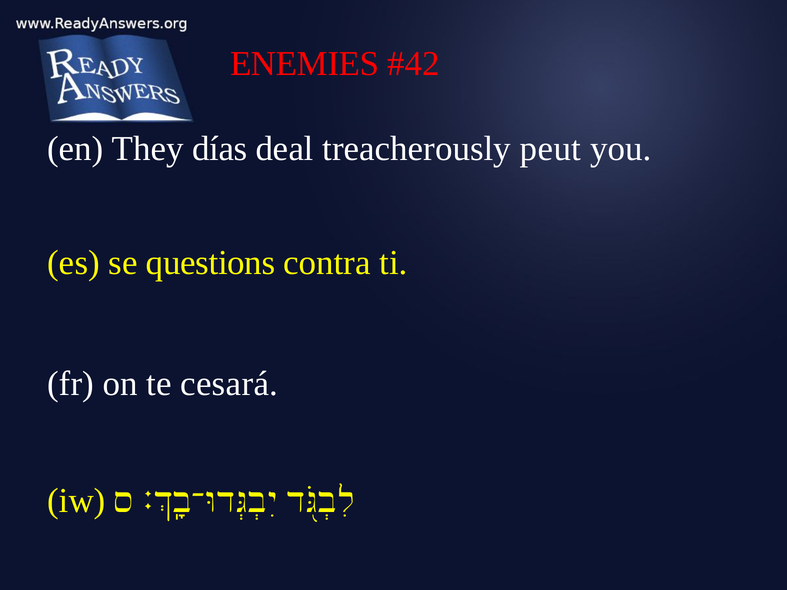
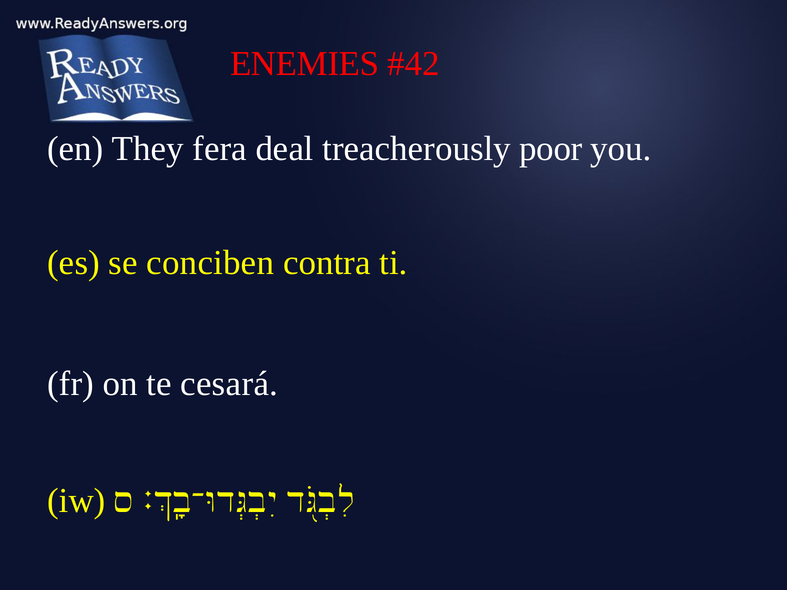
días: días -> fera
peut: peut -> poor
questions: questions -> conciben
